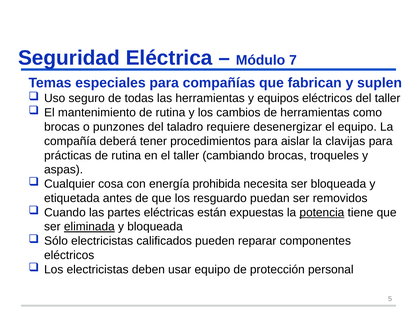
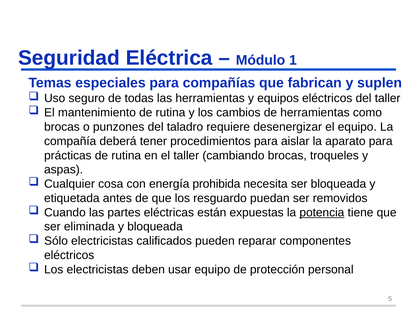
7: 7 -> 1
clavijas: clavijas -> aparato
eliminada underline: present -> none
